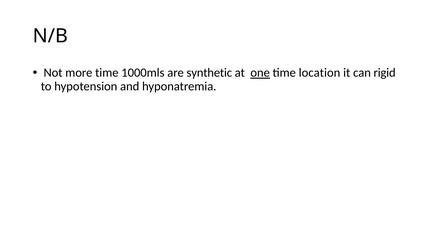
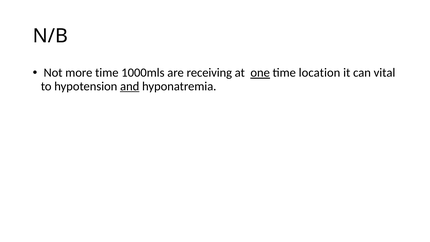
synthetic: synthetic -> receiving
rigid: rigid -> vital
and underline: none -> present
